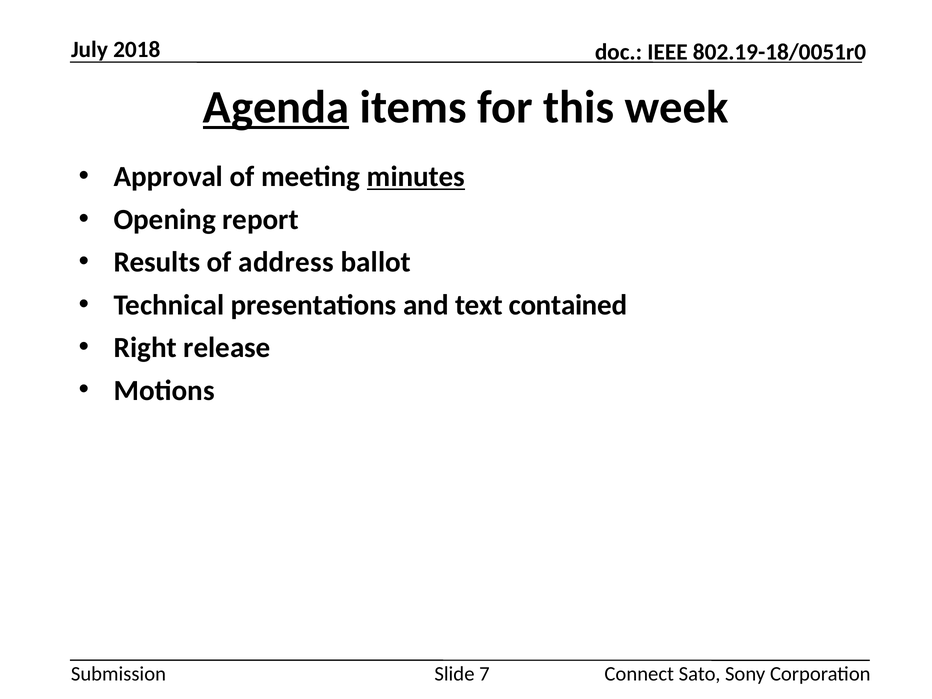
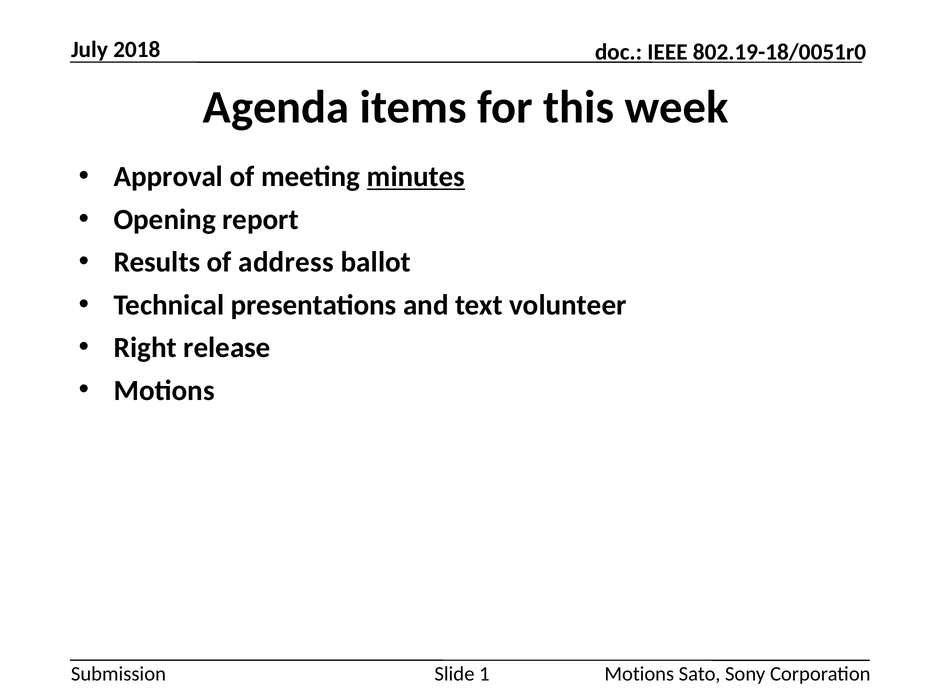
Agenda underline: present -> none
contained: contained -> volunteer
7: 7 -> 1
Connect at (639, 674): Connect -> Motions
